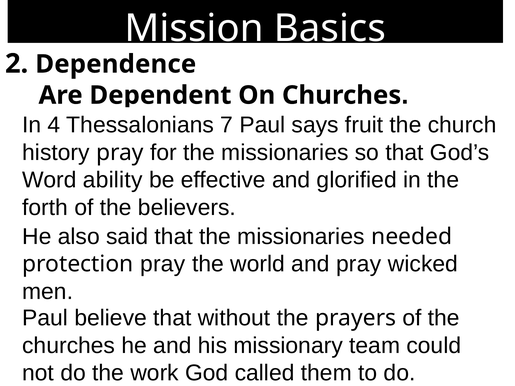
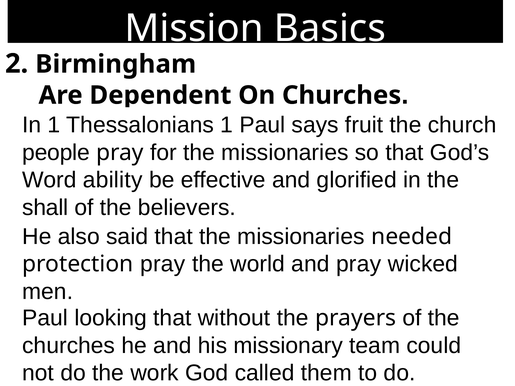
Dependence: Dependence -> Birmingham
In 4: 4 -> 1
Thessalonians 7: 7 -> 1
history: history -> people
forth: forth -> shall
believe: believe -> looking
